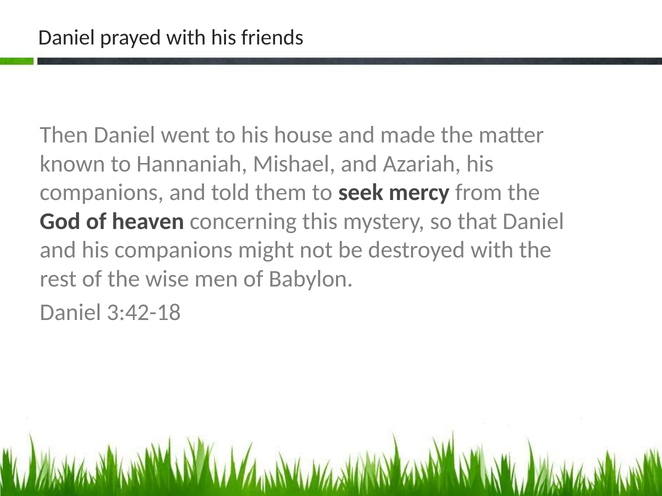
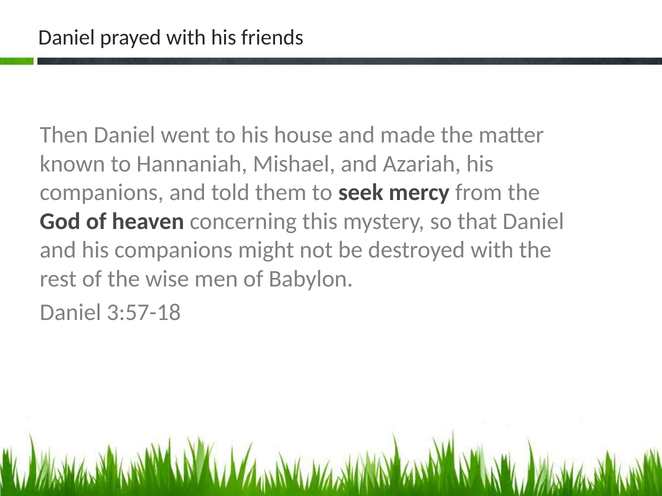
3:42-18: 3:42-18 -> 3:57-18
